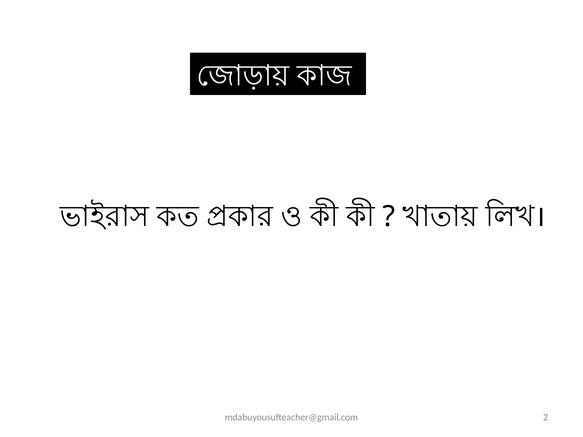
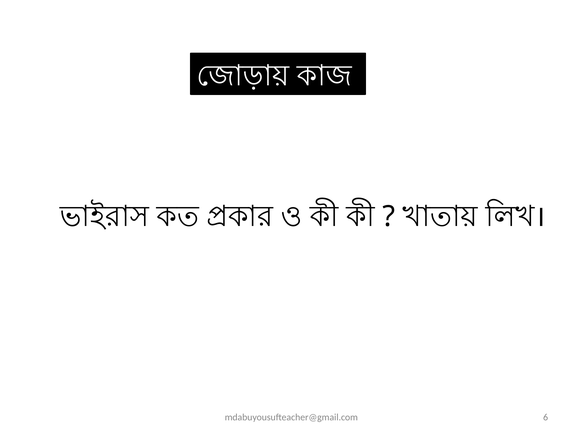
2: 2 -> 6
